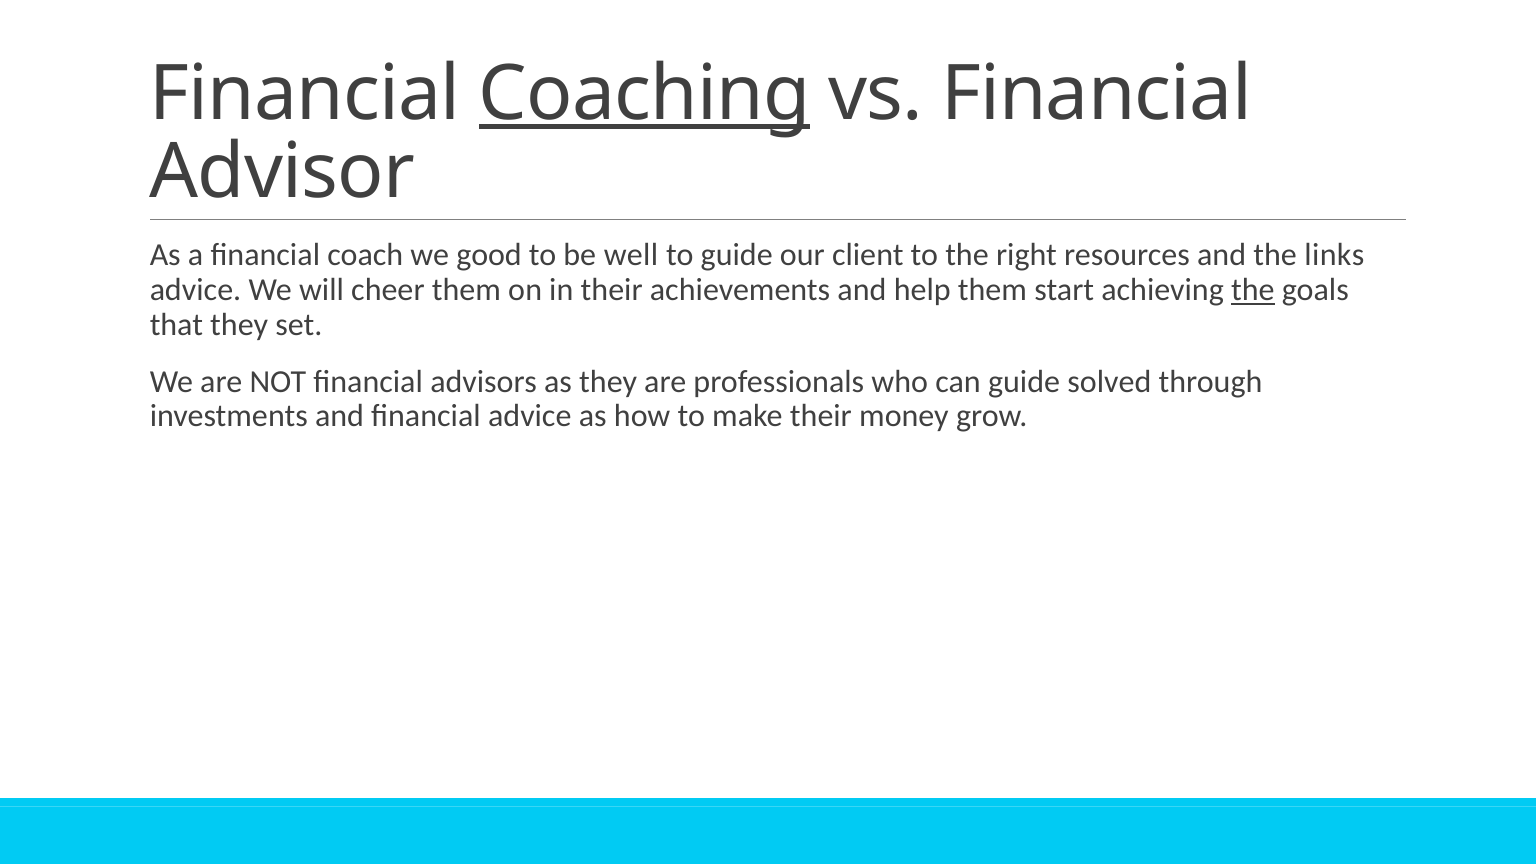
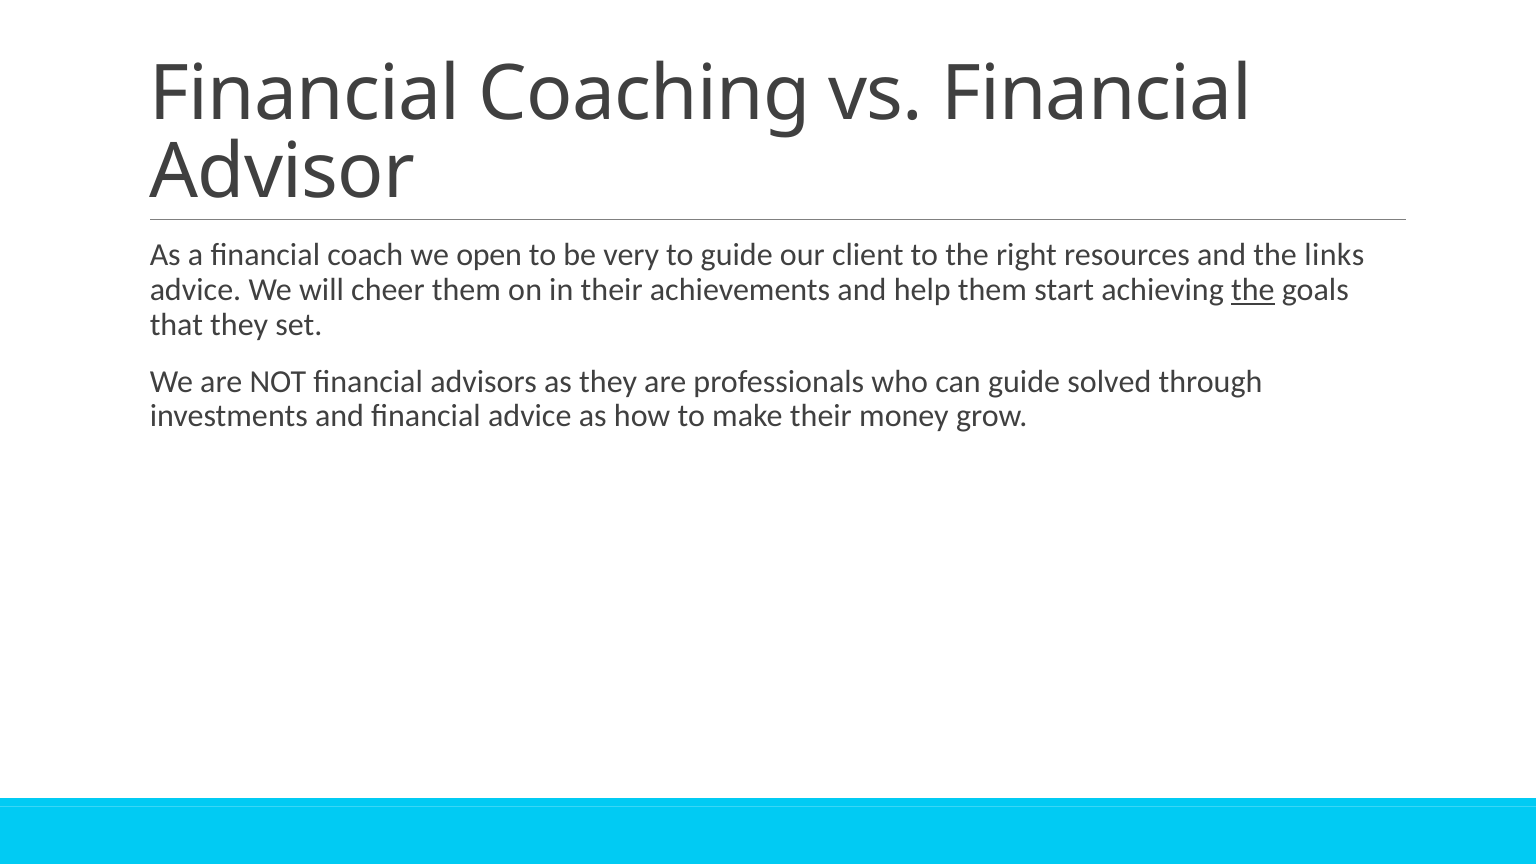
Coaching underline: present -> none
good: good -> open
well: well -> very
